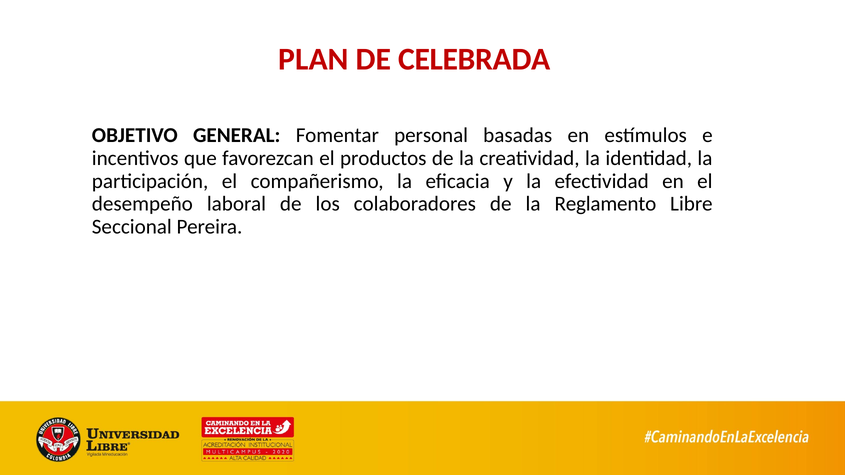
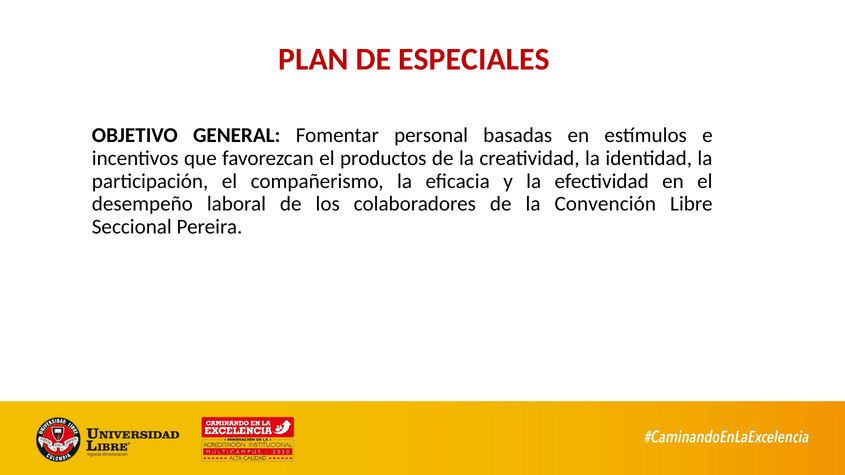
CELEBRADA: CELEBRADA -> ESPECIALES
Reglamento: Reglamento -> Convención
